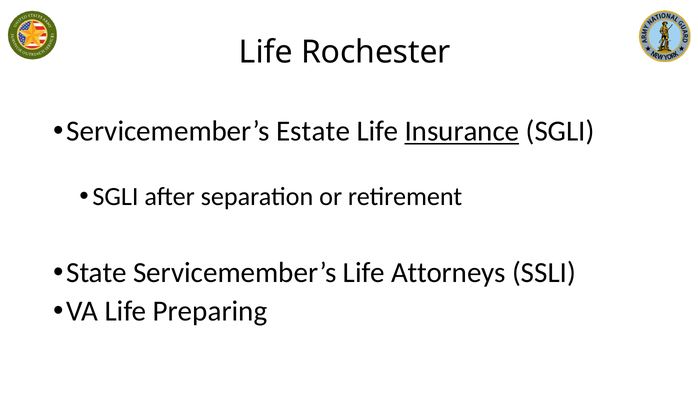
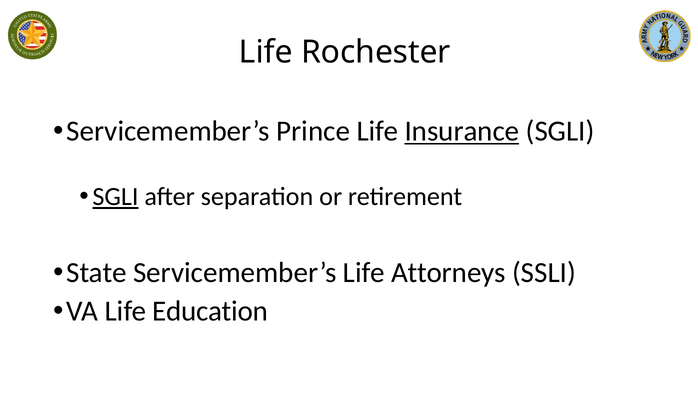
Estate: Estate -> Prince
SGLI at (116, 197) underline: none -> present
Preparing: Preparing -> Education
